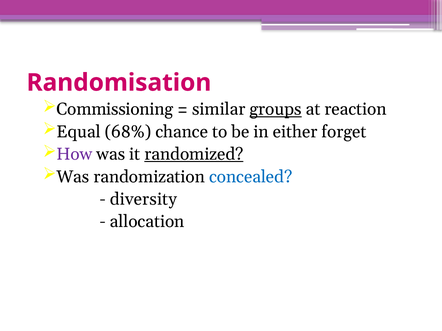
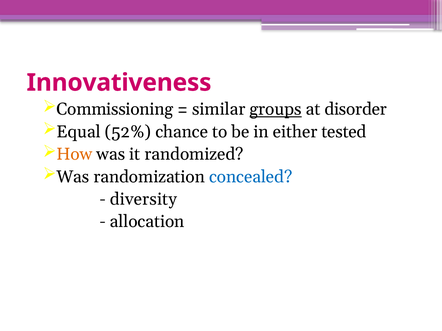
Randomisation: Randomisation -> Innovativeness
reaction: reaction -> disorder
68%: 68% -> 52%
forget: forget -> tested
How colour: purple -> orange
randomized underline: present -> none
